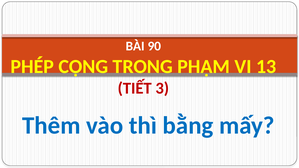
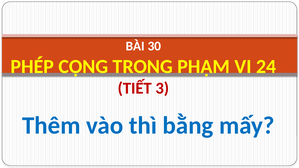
90: 90 -> 30
13: 13 -> 24
